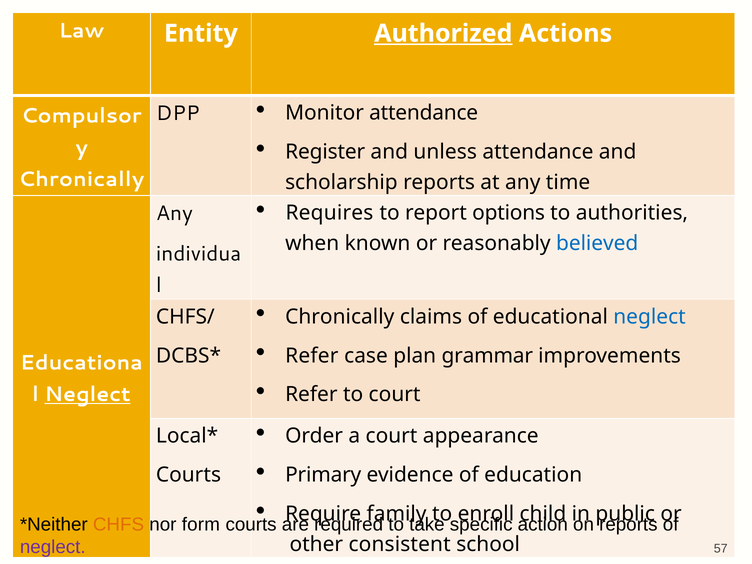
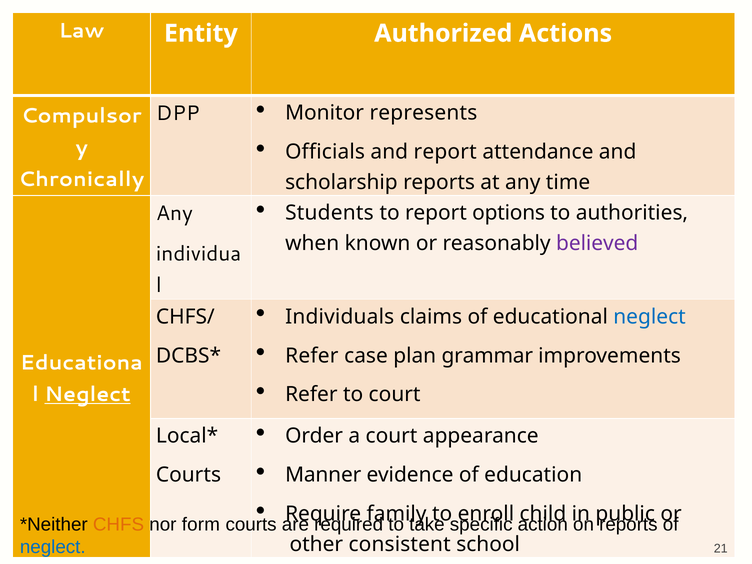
Authorized underline: present -> none
Monitor attendance: attendance -> represents
Register: Register -> Officials
and unless: unless -> report
Requires: Requires -> Students
believed colour: blue -> purple
Chronically at (340, 317): Chronically -> Individuals
Primary: Primary -> Manner
neglect at (53, 547) colour: purple -> blue
57: 57 -> 21
